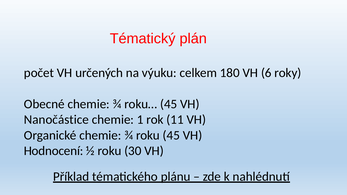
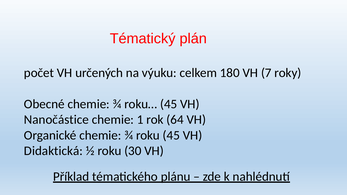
6: 6 -> 7
11: 11 -> 64
Hodnocení: Hodnocení -> Didaktická
